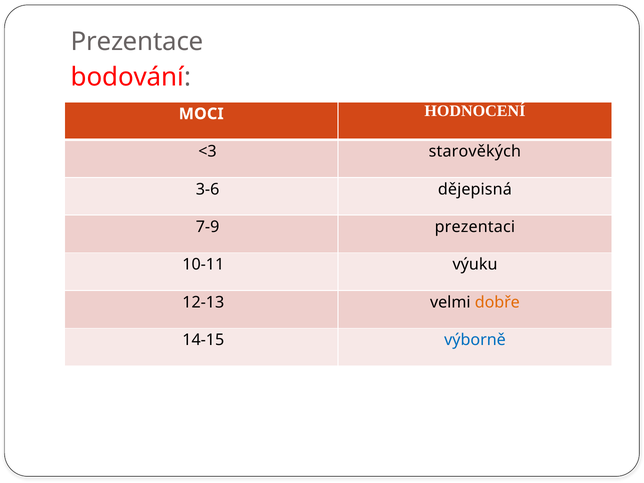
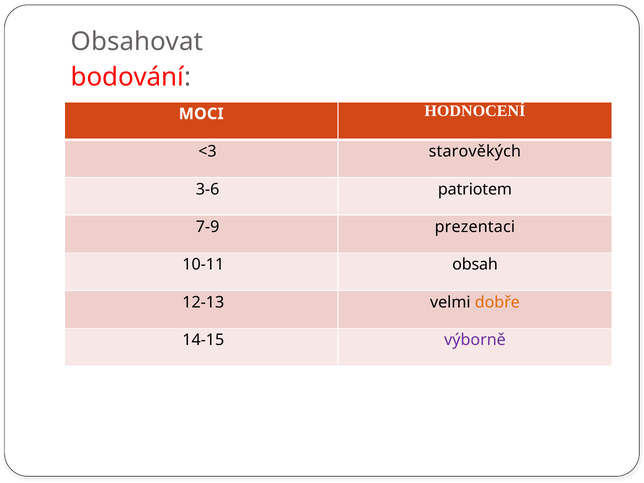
Prezentace: Prezentace -> Obsahovat
dějepisná: dějepisná -> patriotem
výuku: výuku -> obsah
výborně colour: blue -> purple
